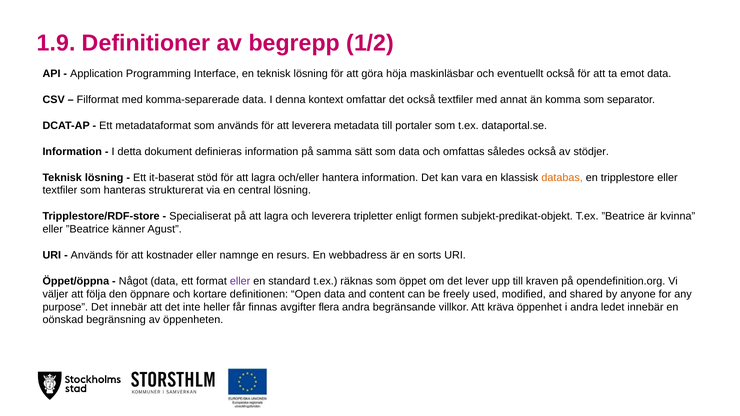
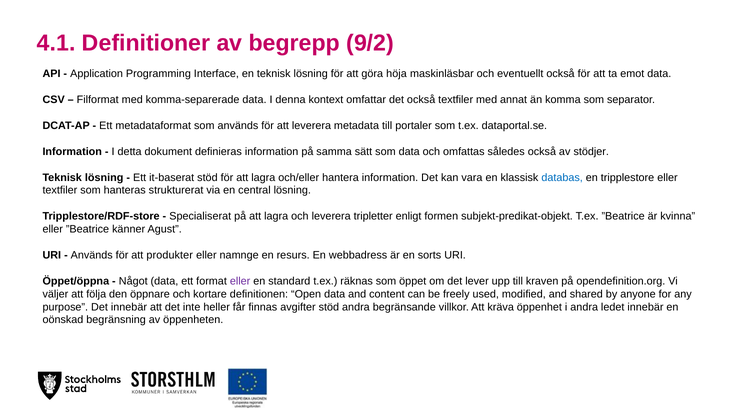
1.9: 1.9 -> 4.1
1/2: 1/2 -> 9/2
databas colour: orange -> blue
kostnader: kostnader -> produkter
avgifter flera: flera -> stöd
